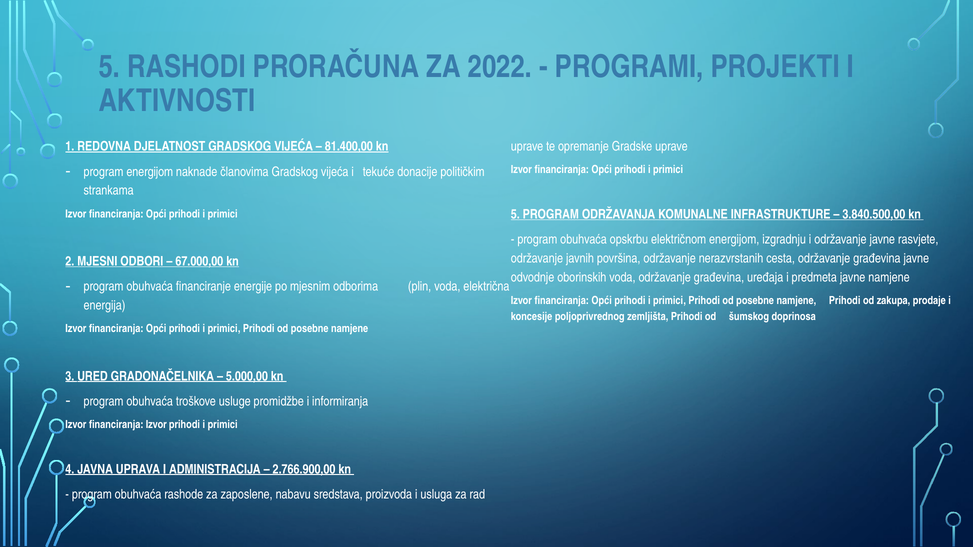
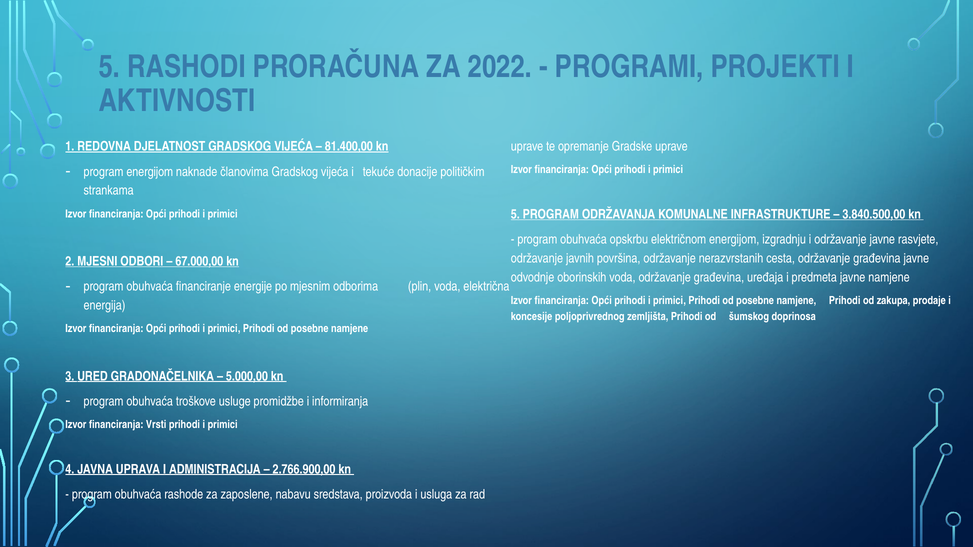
financiranja Izvor: Izvor -> Vrsti
